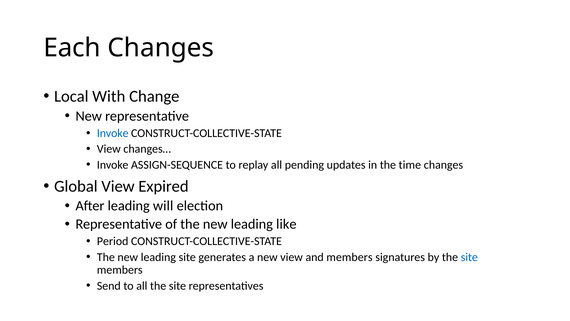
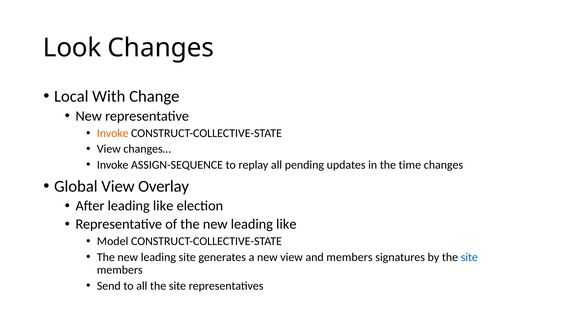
Each: Each -> Look
Invoke at (113, 133) colour: blue -> orange
Expired: Expired -> Overlay
After leading will: will -> like
Period: Period -> Model
